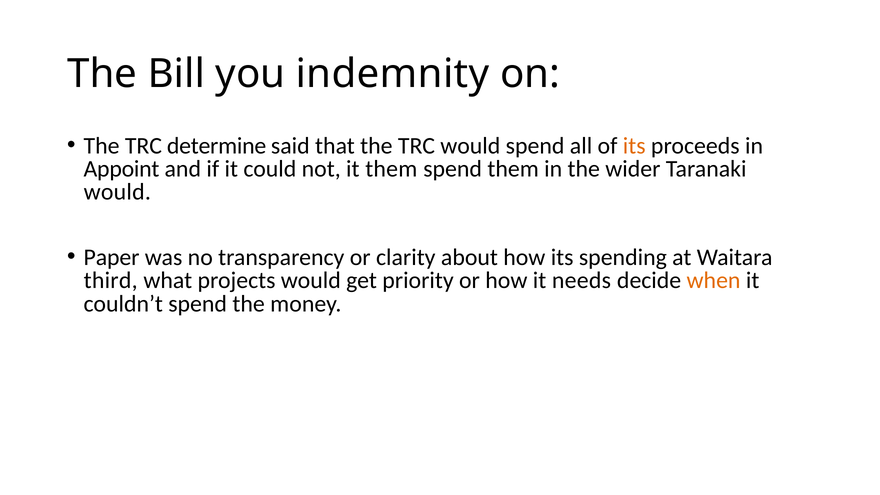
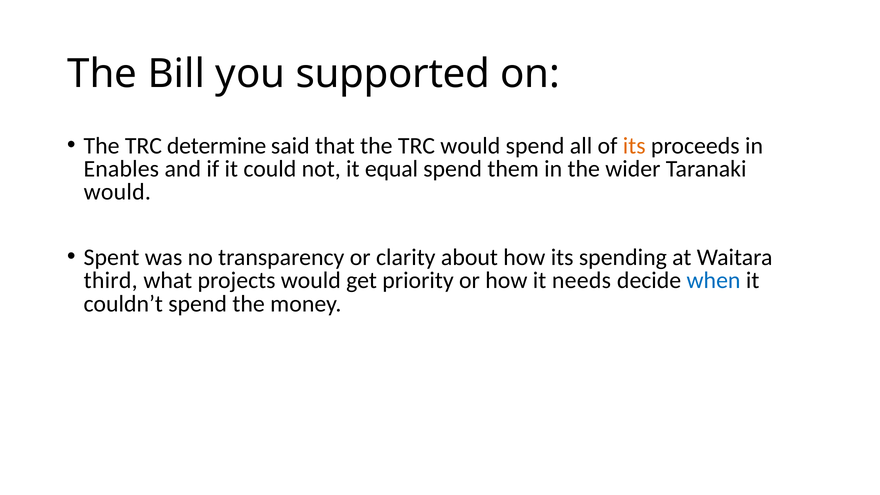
indemnity: indemnity -> supported
Appoint: Appoint -> Enables
it them: them -> equal
Paper: Paper -> Spent
when colour: orange -> blue
